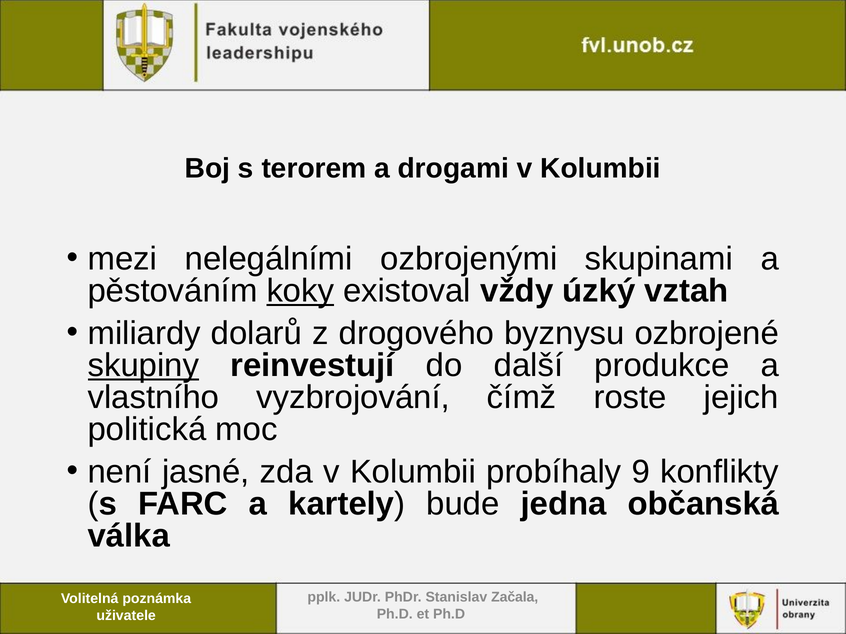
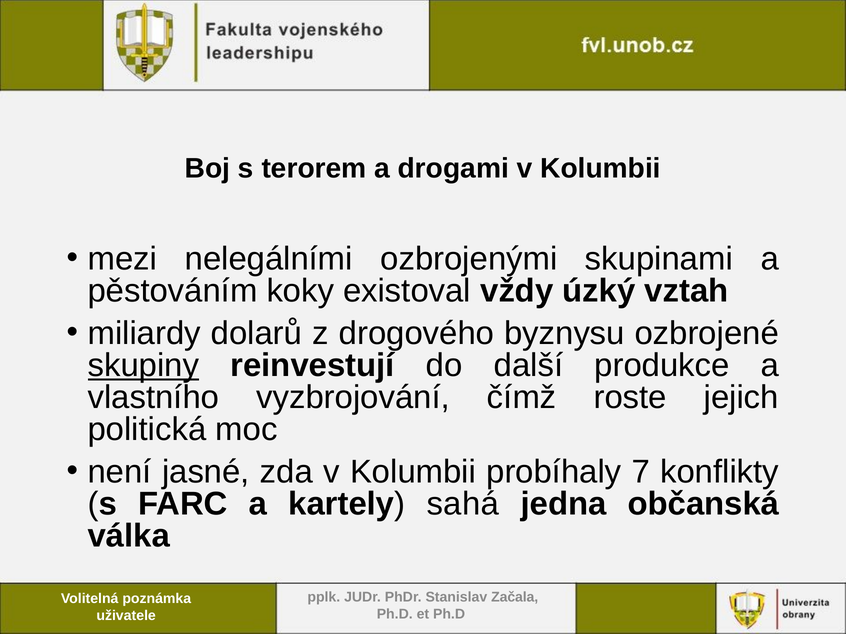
koky underline: present -> none
9: 9 -> 7
bude: bude -> sahá
